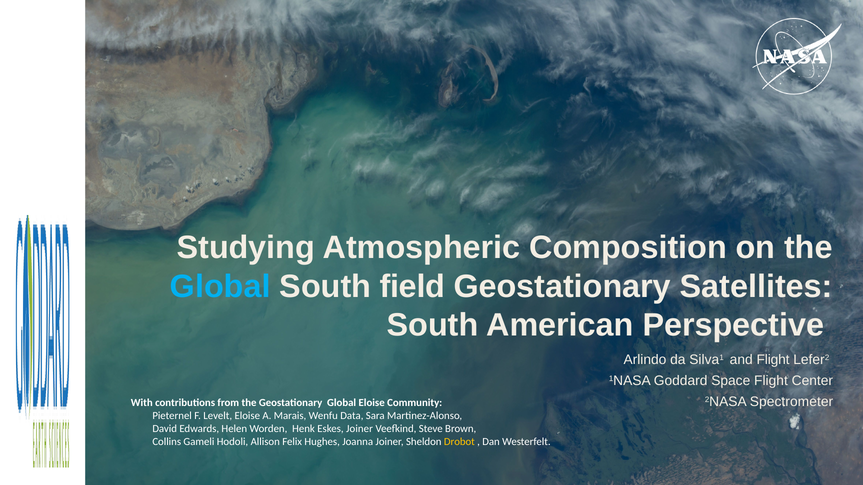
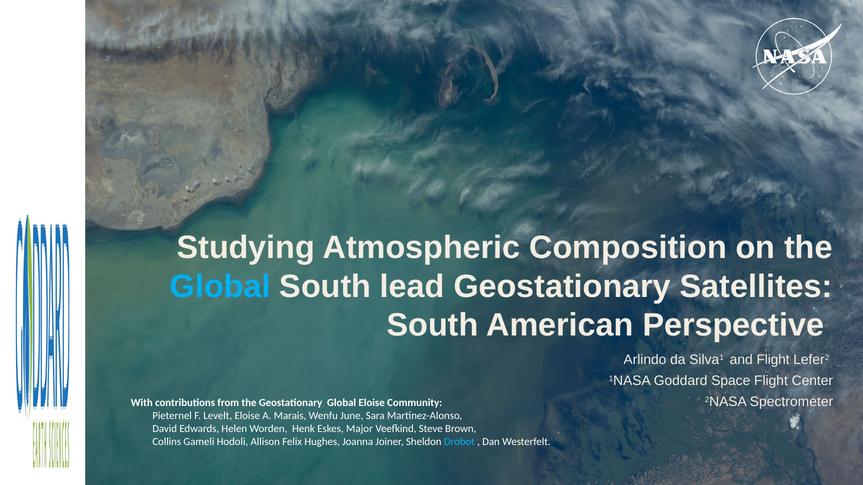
field: field -> lead
Data: Data -> June
Eskes Joiner: Joiner -> Major
Drobot colour: yellow -> light blue
